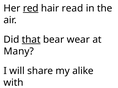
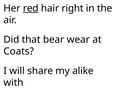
read: read -> right
that underline: present -> none
Many: Many -> Coats
